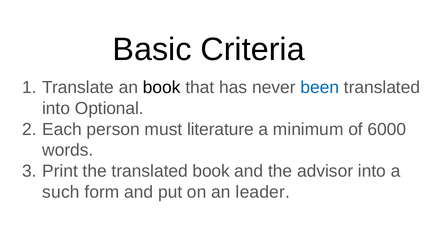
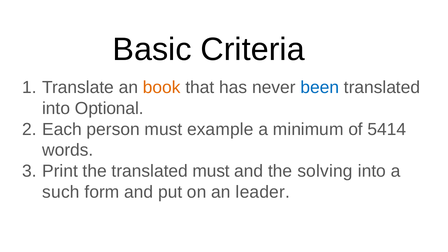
book at (162, 87) colour: black -> orange
literature: literature -> example
6000: 6000 -> 5414
translated book: book -> must
advisor: advisor -> solving
